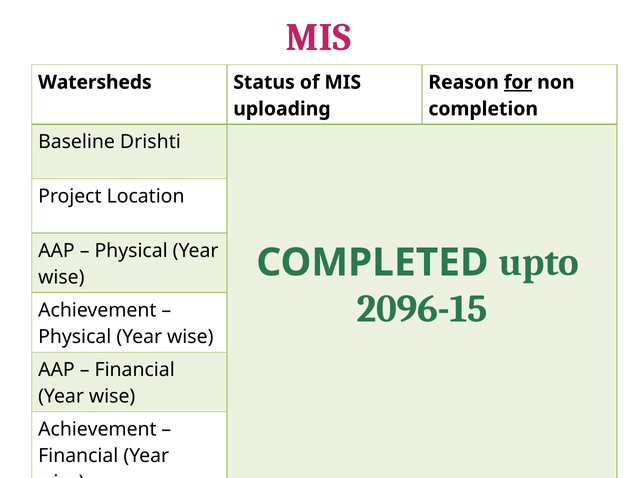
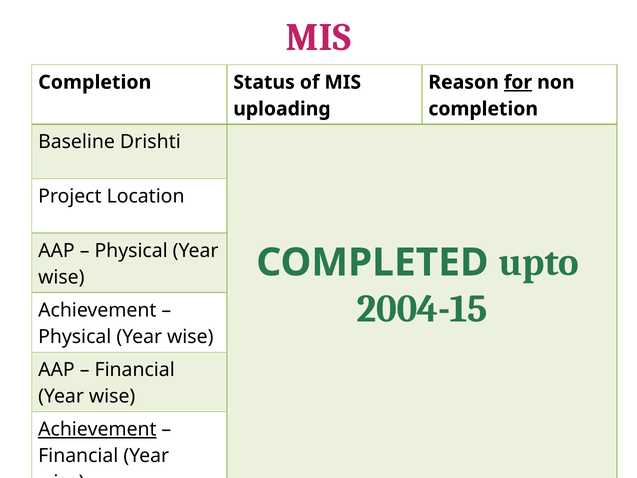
Watersheds at (95, 82): Watersheds -> Completion
2096-15: 2096-15 -> 2004-15
Achievement at (97, 429) underline: none -> present
